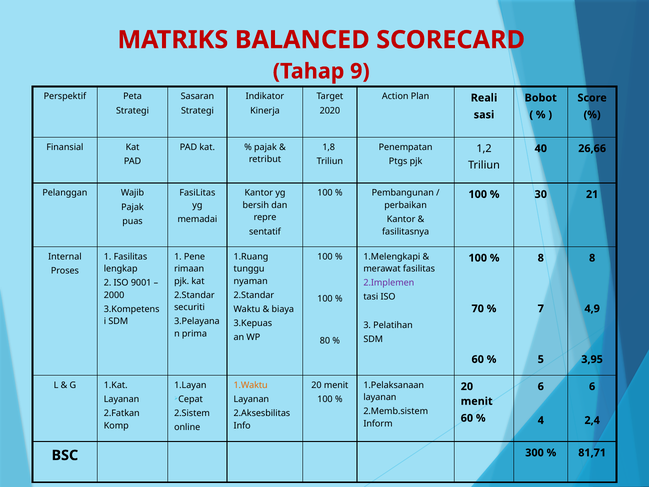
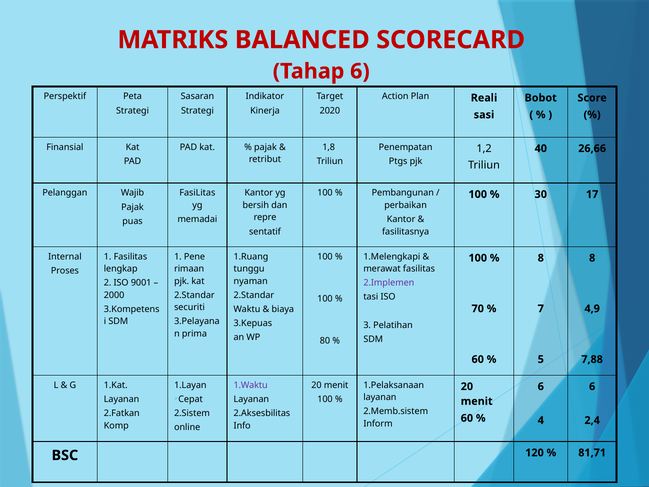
Tahap 9: 9 -> 6
21: 21 -> 17
3,95: 3,95 -> 7,88
1.Waktu colour: orange -> purple
300: 300 -> 120
